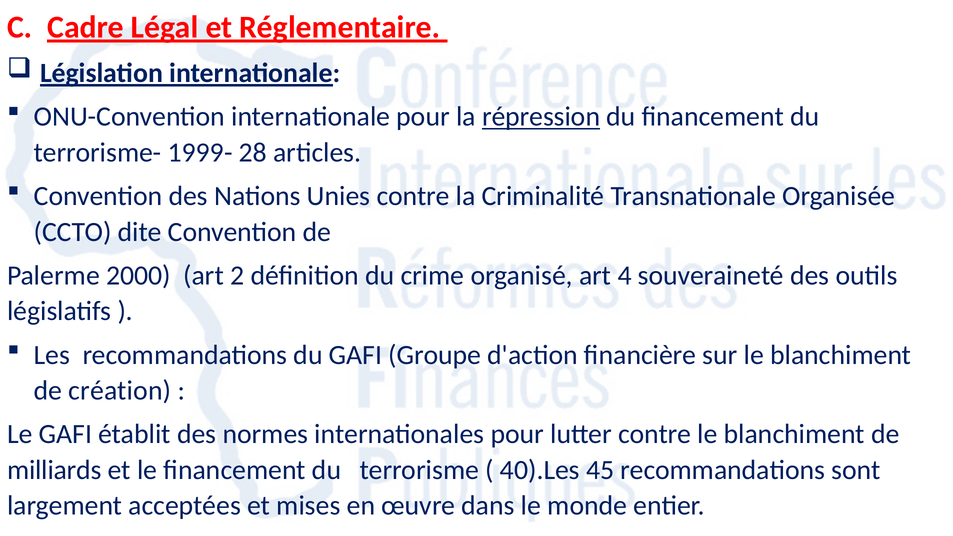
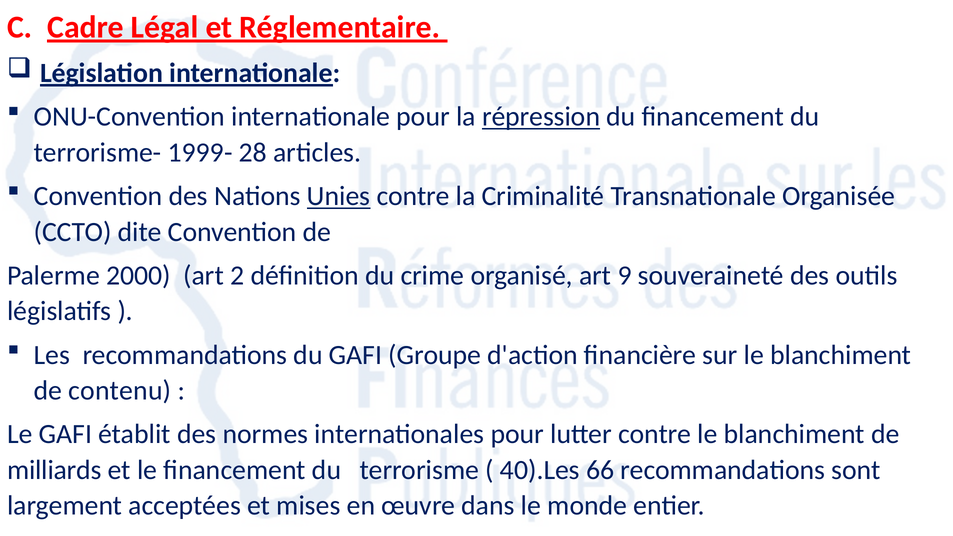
Unies underline: none -> present
4: 4 -> 9
création: création -> contenu
45: 45 -> 66
